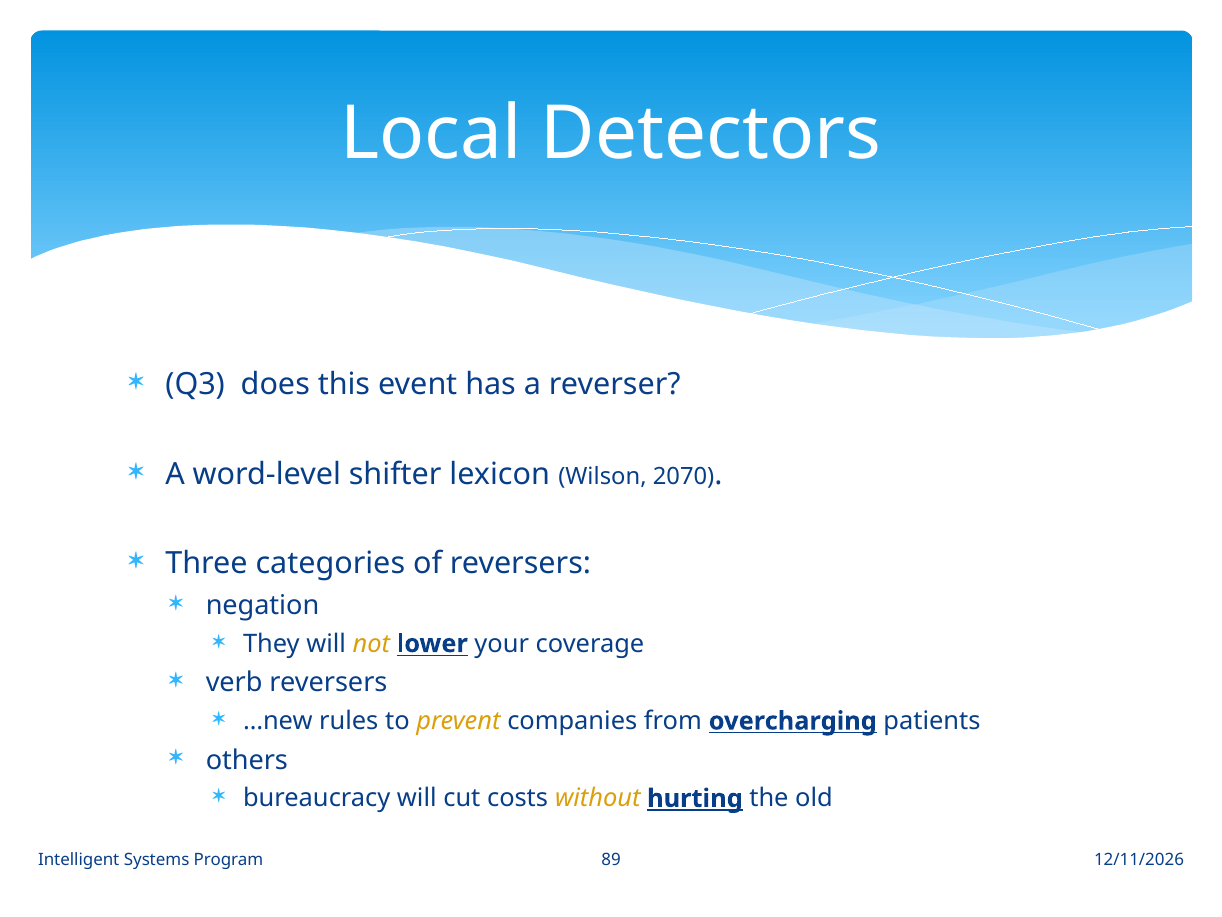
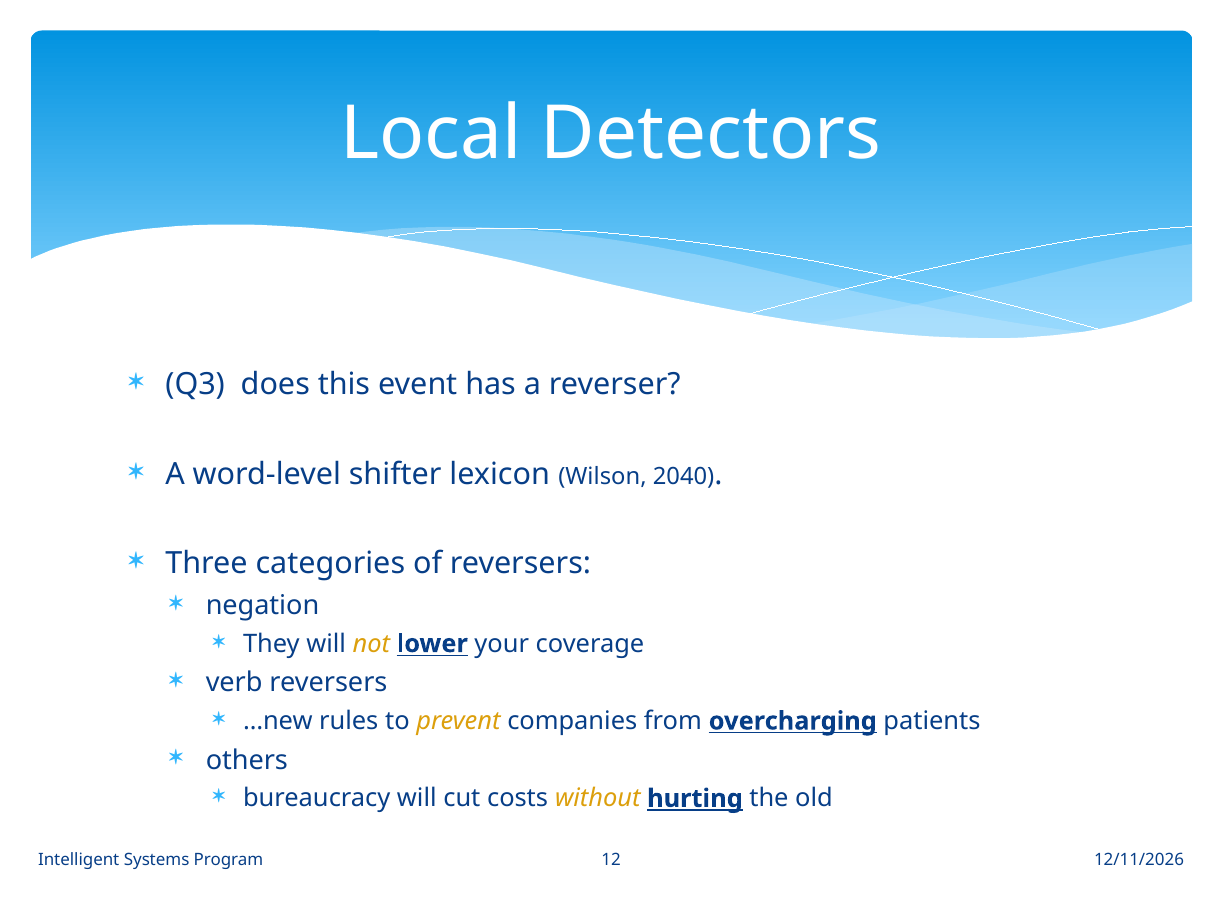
2070: 2070 -> 2040
89: 89 -> 12
